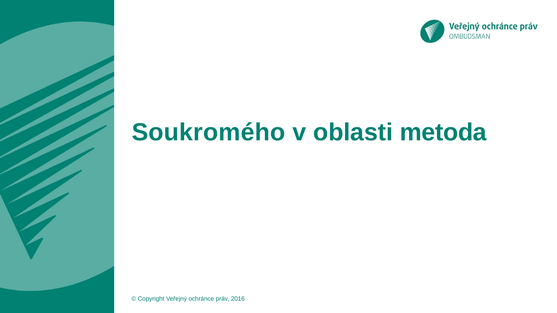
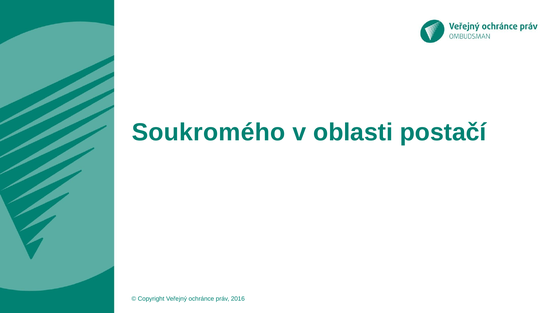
metoda: metoda -> postačí
